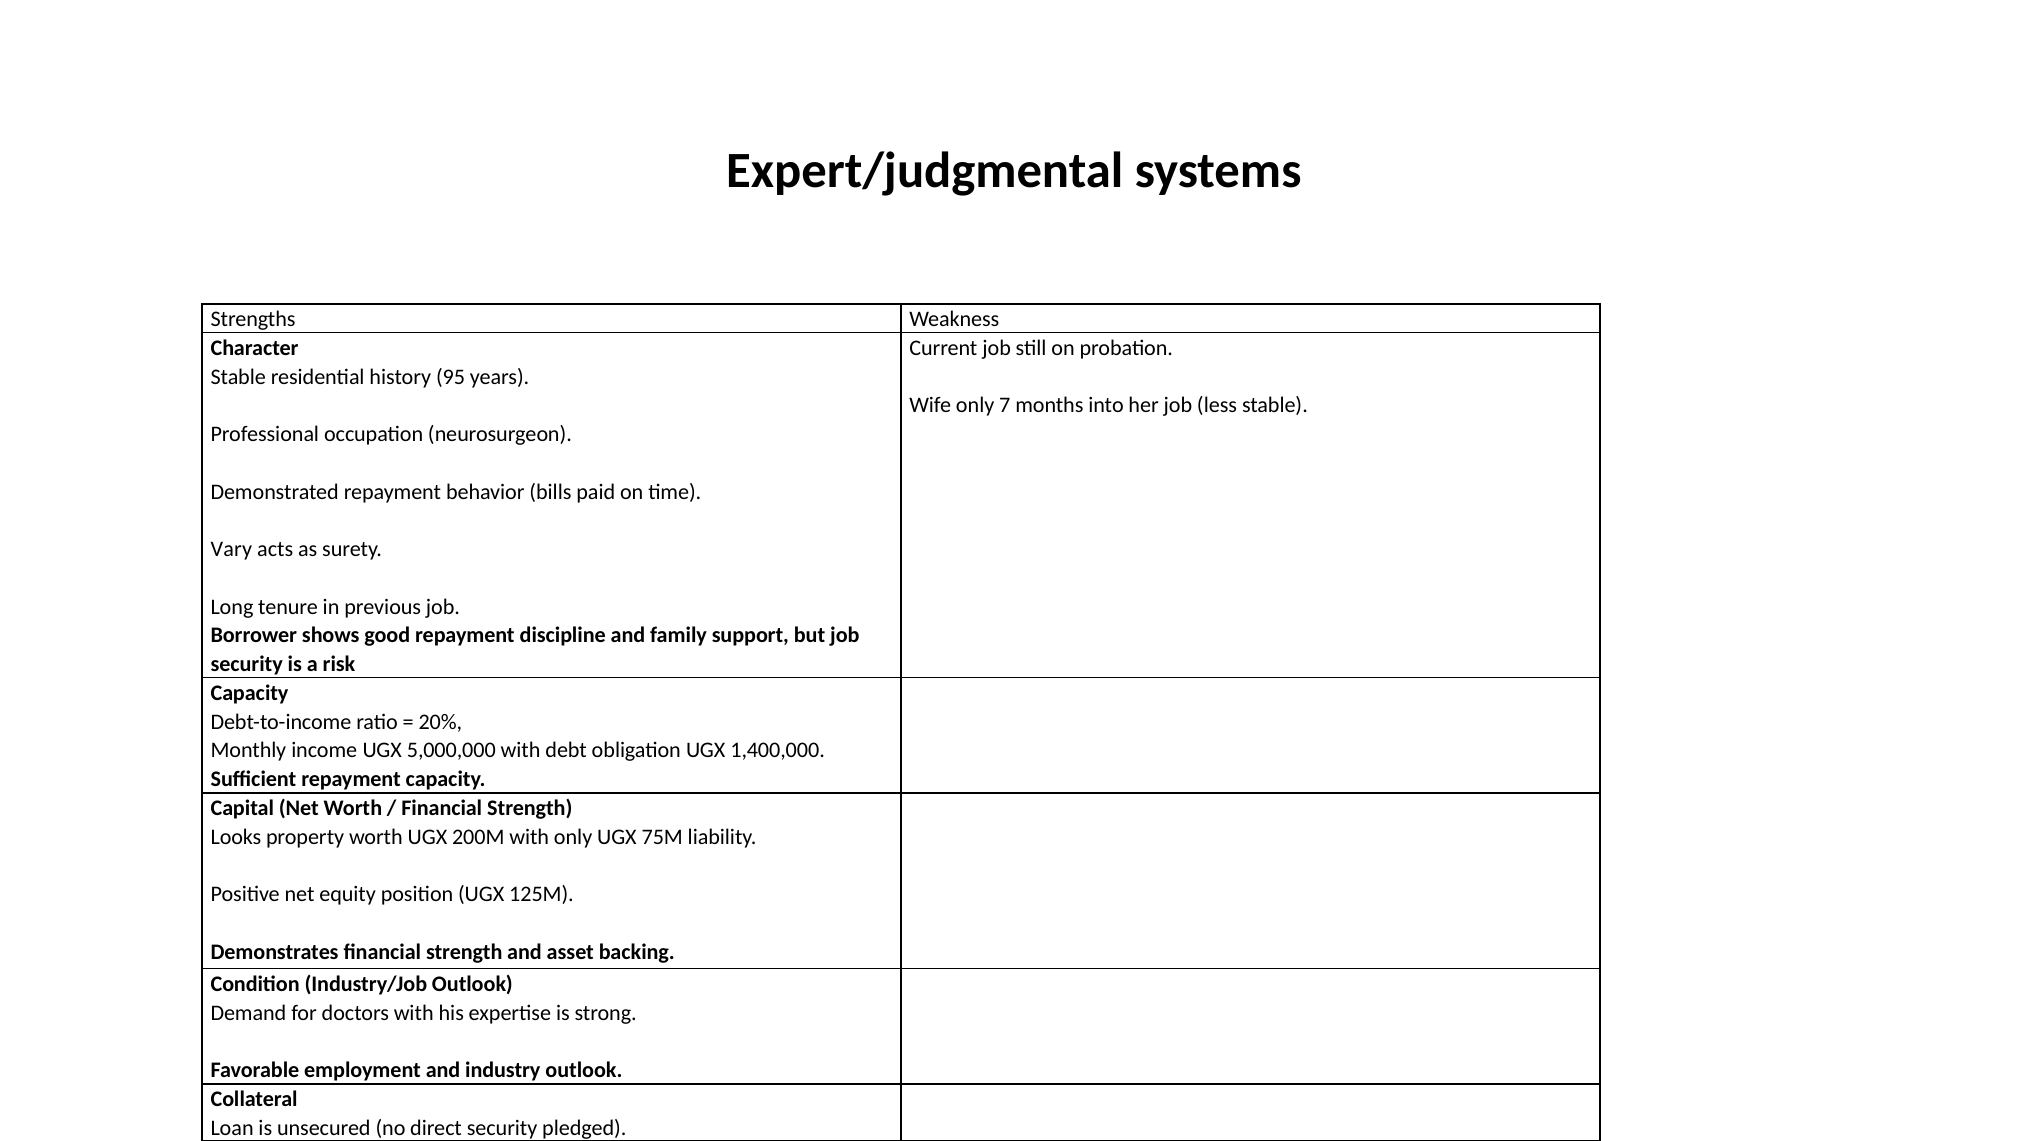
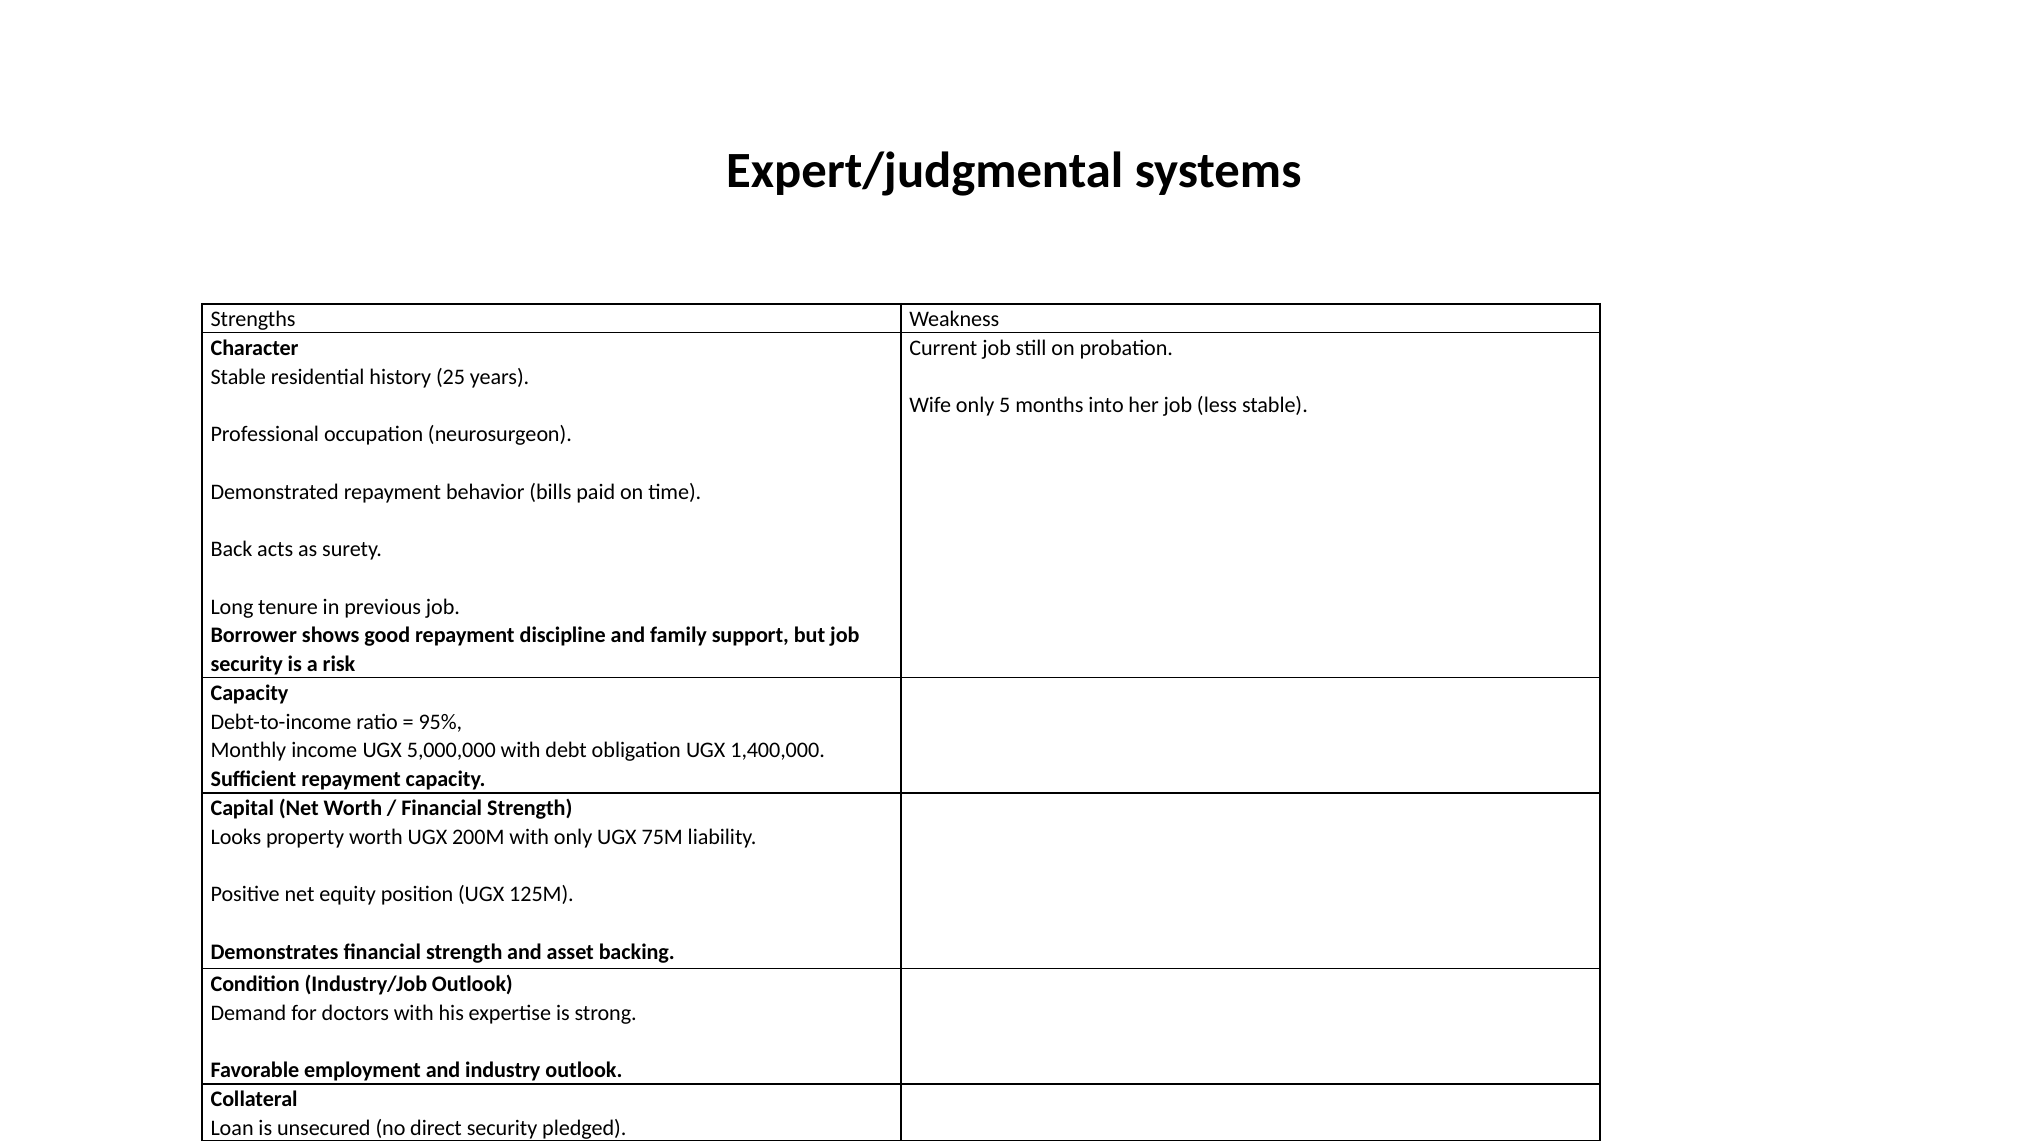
95: 95 -> 25
7: 7 -> 5
Vary: Vary -> Back
20%: 20% -> 95%
